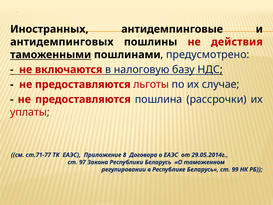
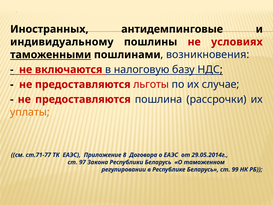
антидемпинговых: антидемпинговых -> индивидуальному
действия: действия -> условиях
предусмотрено: предусмотрено -> возникновения
уплаты colour: red -> orange
